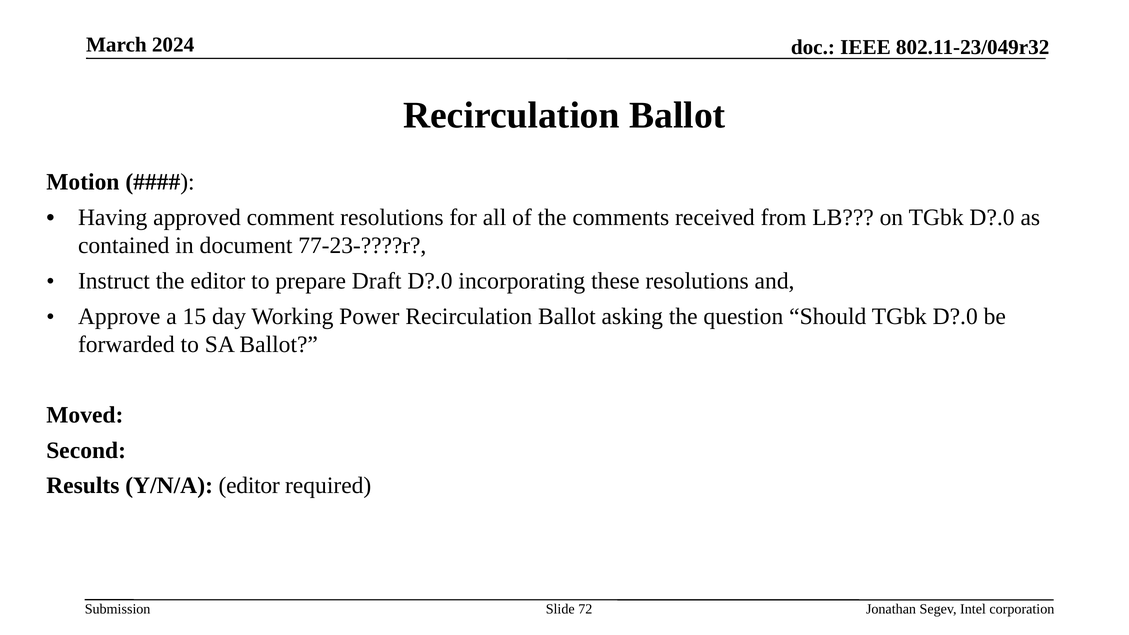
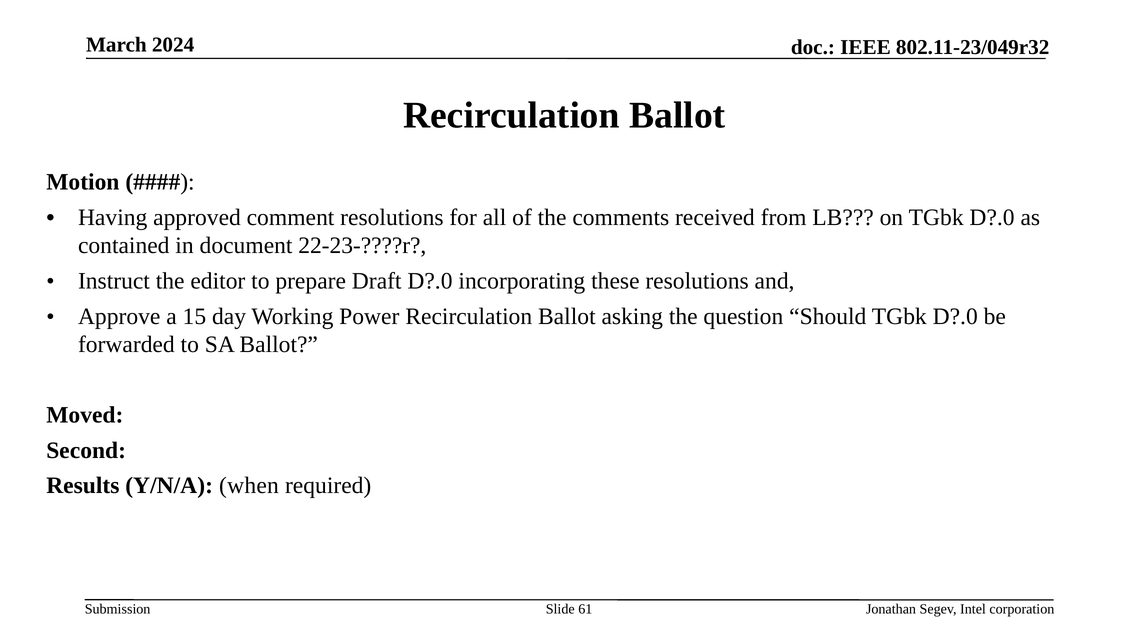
77-23-????r: 77-23-????r -> 22-23-????r
Y/N/A editor: editor -> when
72: 72 -> 61
